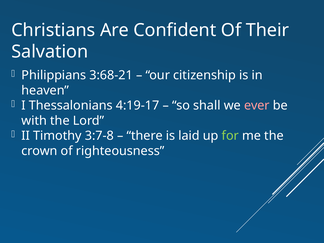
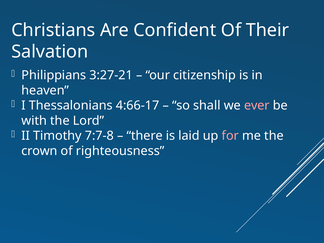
3:68-21: 3:68-21 -> 3:27-21
4:19-17: 4:19-17 -> 4:66-17
3:7-8: 3:7-8 -> 7:7-8
for colour: light green -> pink
